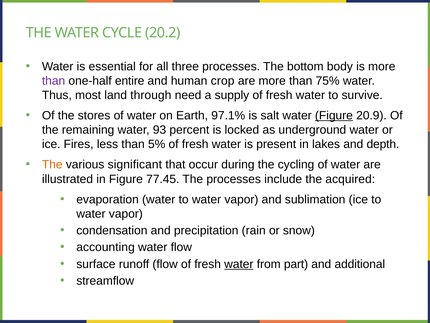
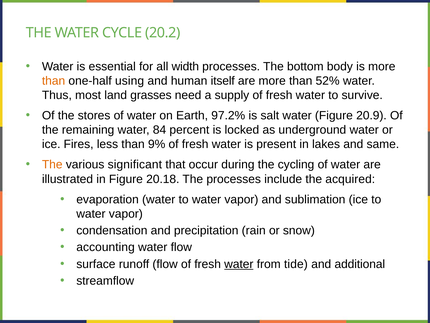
three: three -> width
than at (54, 81) colour: purple -> orange
entire: entire -> using
crop: crop -> itself
75%: 75% -> 52%
through: through -> grasses
97.1%: 97.1% -> 97.2%
Figure at (334, 115) underline: present -> none
93: 93 -> 84
5%: 5% -> 9%
depth: depth -> same
77.45: 77.45 -> 20.18
part: part -> tide
